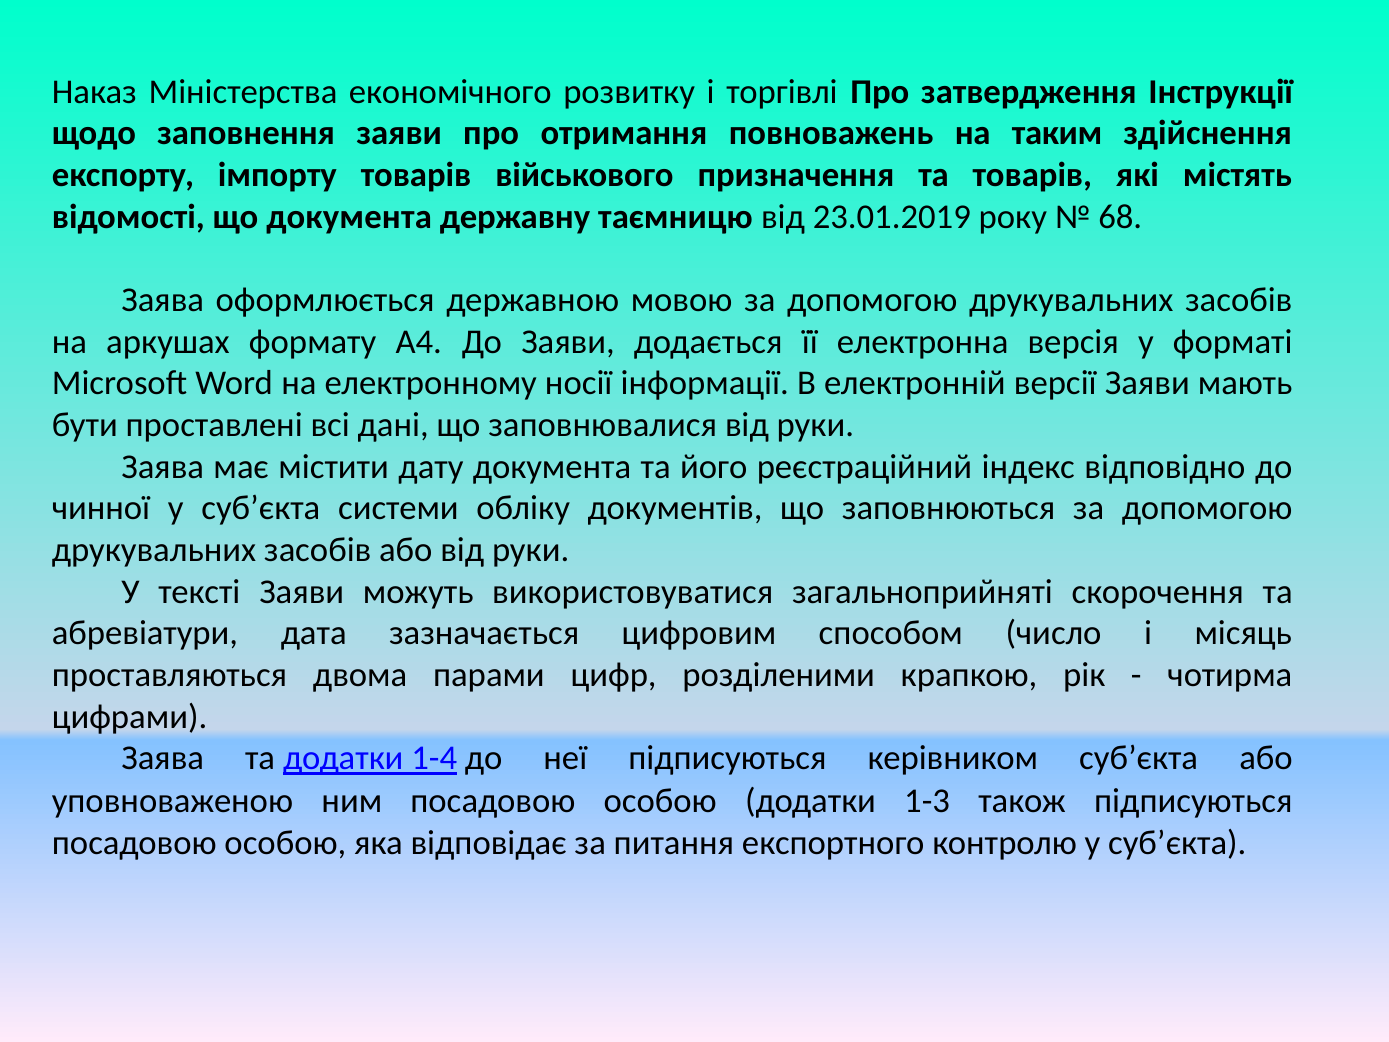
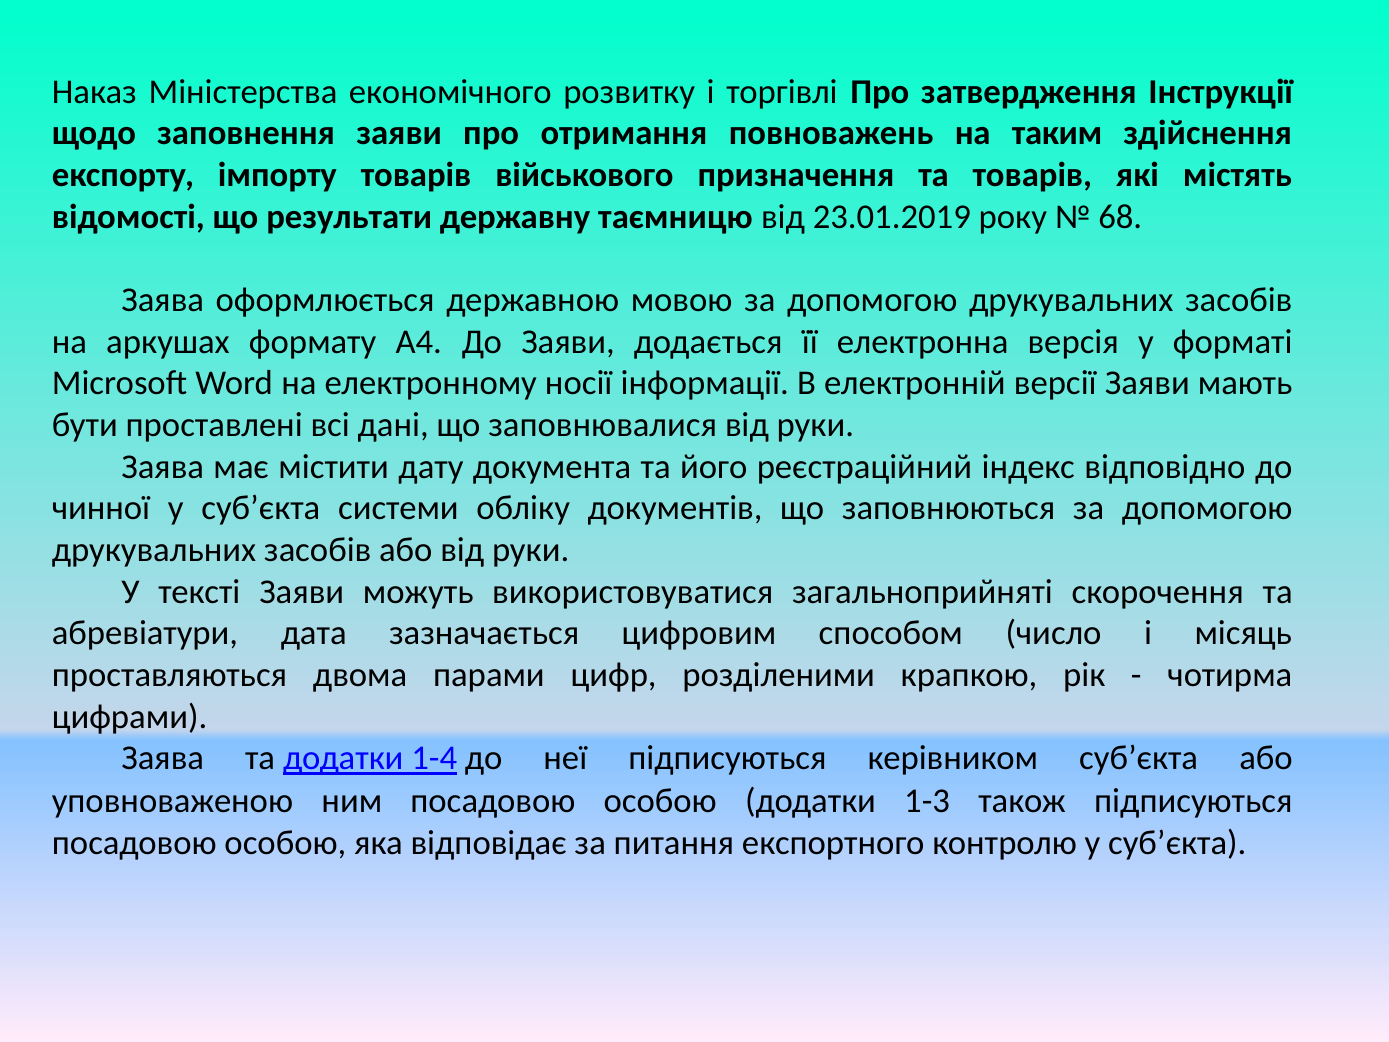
що документа: документа -> результати
